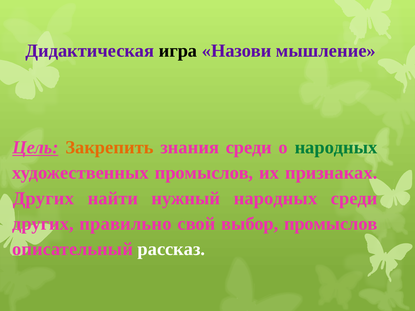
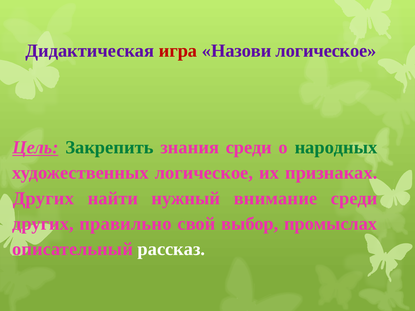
игра colour: black -> red
Назови мышление: мышление -> логическое
Закрепить colour: orange -> green
художественных промыслов: промыслов -> логическое
нужный народных: народных -> внимание
выбор промыслов: промыслов -> промыслах
